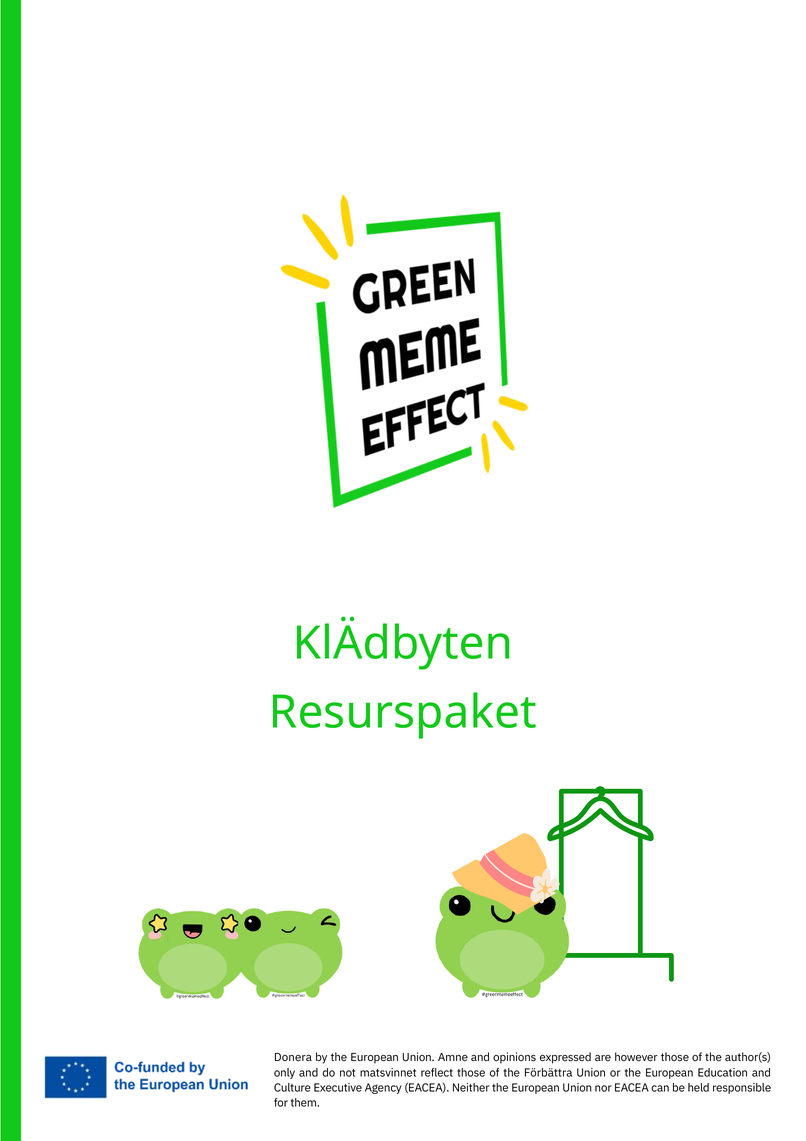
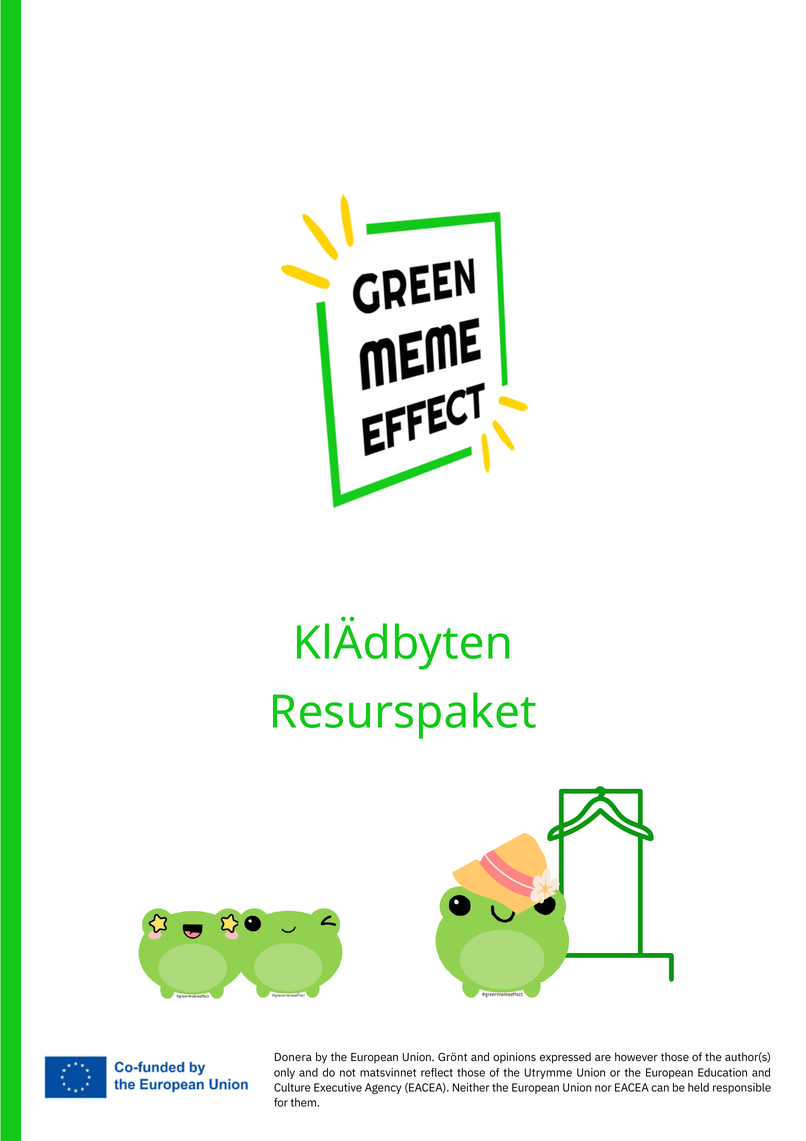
Amne: Amne -> Grönt
Förbättra: Förbättra -> Utrymme
